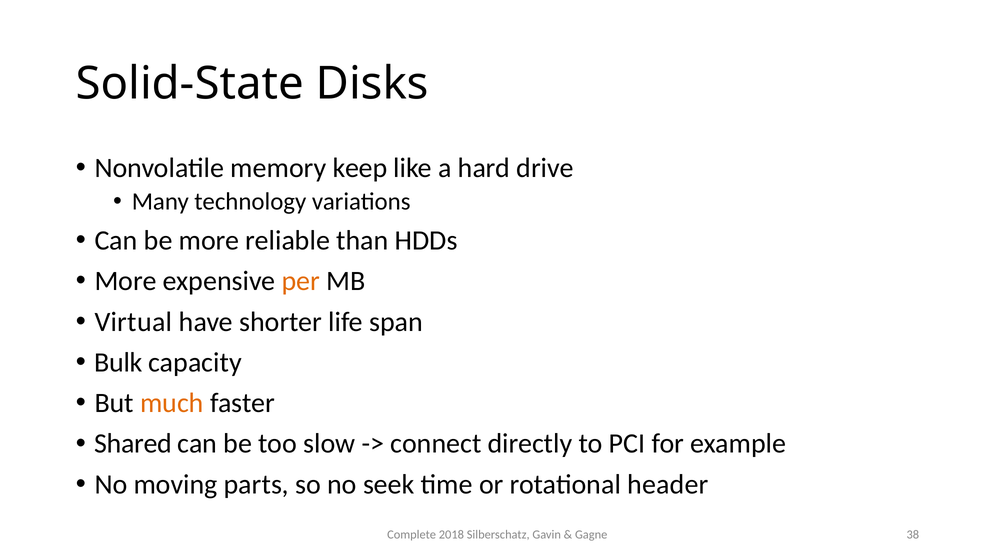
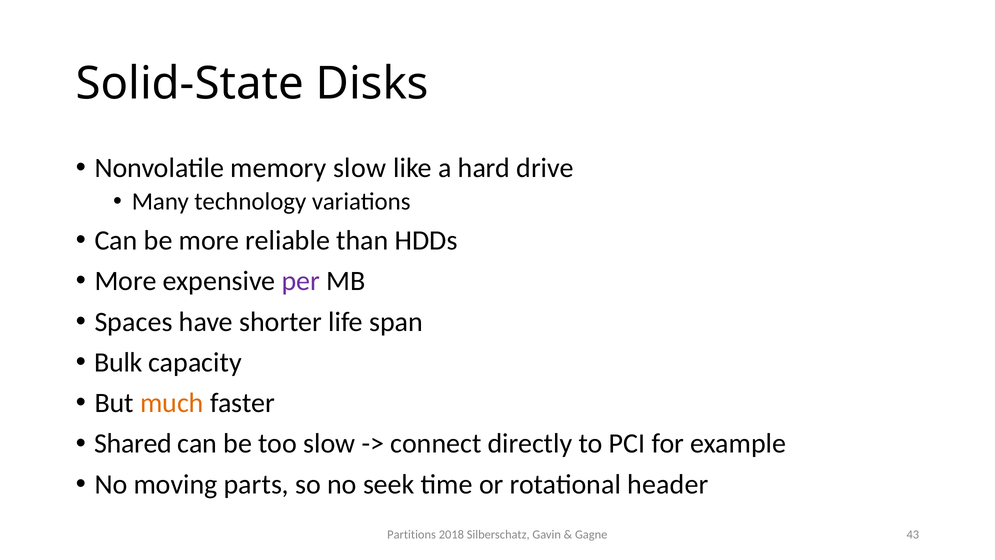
memory keep: keep -> slow
per colour: orange -> purple
Virtual: Virtual -> Spaces
Complete: Complete -> Partitions
38: 38 -> 43
